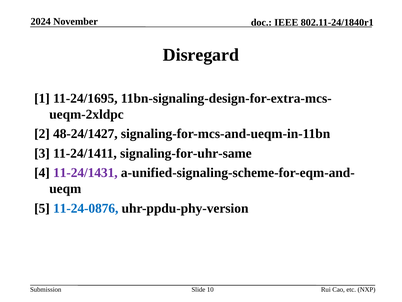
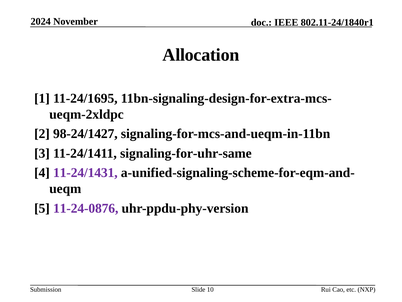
Disregard: Disregard -> Allocation
48-24/1427: 48-24/1427 -> 98-24/1427
11-24-0876 colour: blue -> purple
